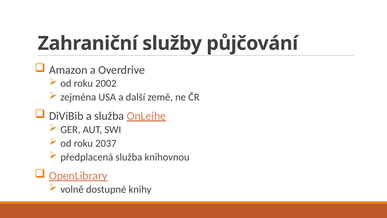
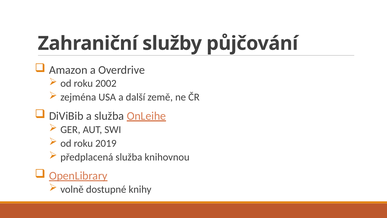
2037: 2037 -> 2019
